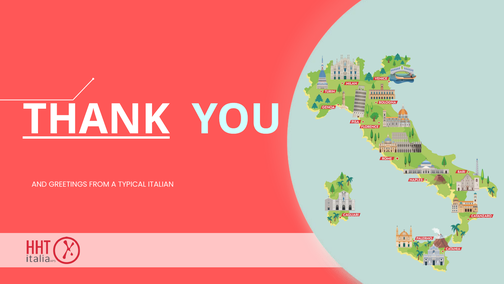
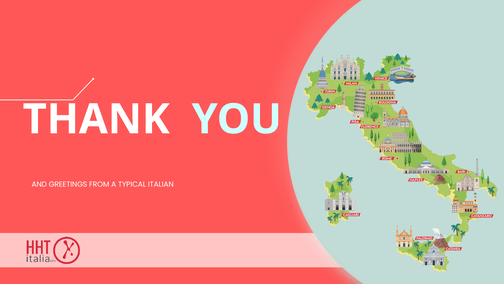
THANK underline: present -> none
